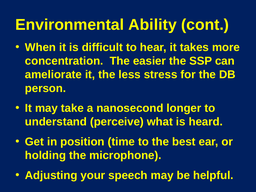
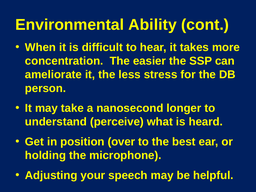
time: time -> over
